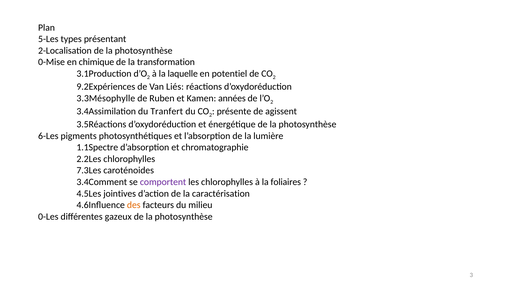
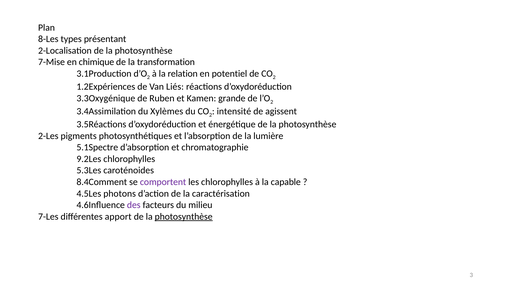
5-Les: 5-Les -> 8-Les
0-Mise: 0-Mise -> 7-Mise
laquelle: laquelle -> relation
9.2Expériences: 9.2Expériences -> 1.2Expériences
3.3Mésophylle: 3.3Mésophylle -> 3.3Oxygénique
années: années -> grande
Tranfert: Tranfert -> Xylèmes
présente: présente -> intensité
6-Les: 6-Les -> 2-Les
1.1Spectre: 1.1Spectre -> 5.1Spectre
2.2Les: 2.2Les -> 9.2Les
7.3Les: 7.3Les -> 5.3Les
3.4Comment: 3.4Comment -> 8.4Comment
foliaires: foliaires -> capable
jointives: jointives -> photons
des colour: orange -> purple
0-Les: 0-Les -> 7-Les
gazeux: gazeux -> apport
photosynthèse at (184, 217) underline: none -> present
